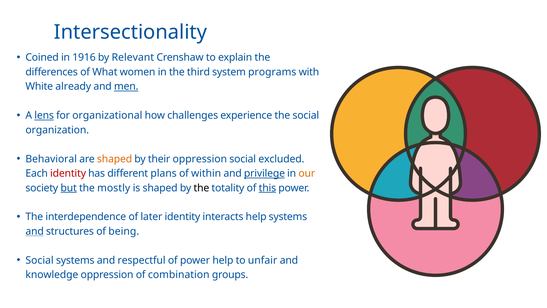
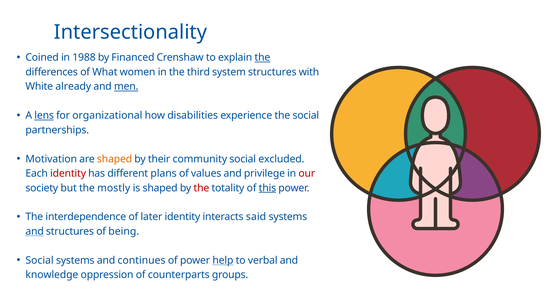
1916: 1916 -> 1988
Relevant: Relevant -> Financed
the at (262, 58) underline: none -> present
system programs: programs -> structures
challenges: challenges -> disabilities
organization: organization -> partnerships
Behavioral: Behavioral -> Motivation
their oppression: oppression -> community
within: within -> values
privilege underline: present -> none
our colour: orange -> red
but underline: present -> none
the at (201, 188) colour: black -> red
interacts help: help -> said
respectful: respectful -> continues
help at (223, 260) underline: none -> present
unfair: unfair -> verbal
combination: combination -> counterparts
